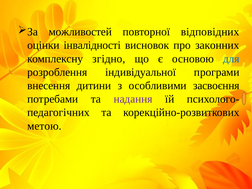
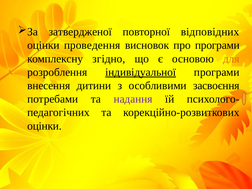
можливостей: можливостей -> затвердженої
інвалідності: інвалідності -> проведення
про законних: законних -> програми
для colour: blue -> orange
індивідуальної underline: none -> present
метою at (44, 126): метою -> оцінки
